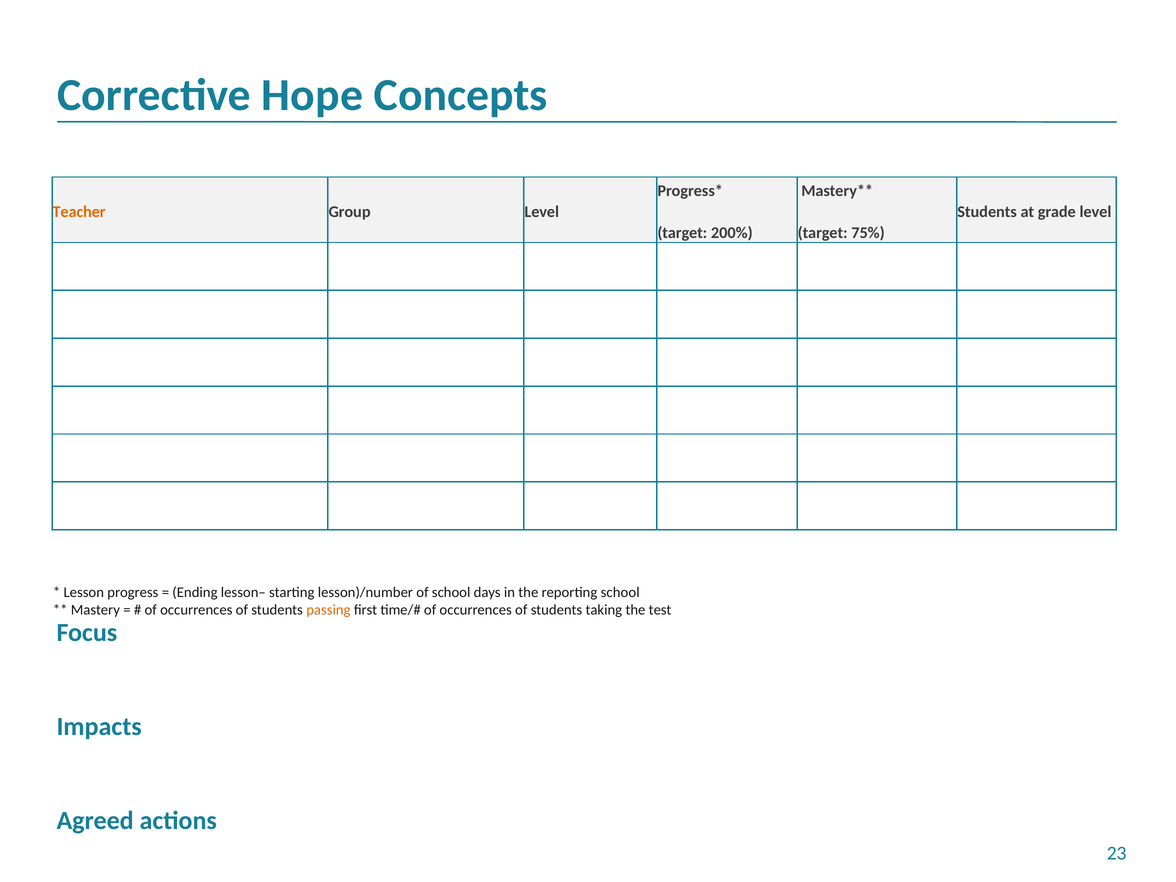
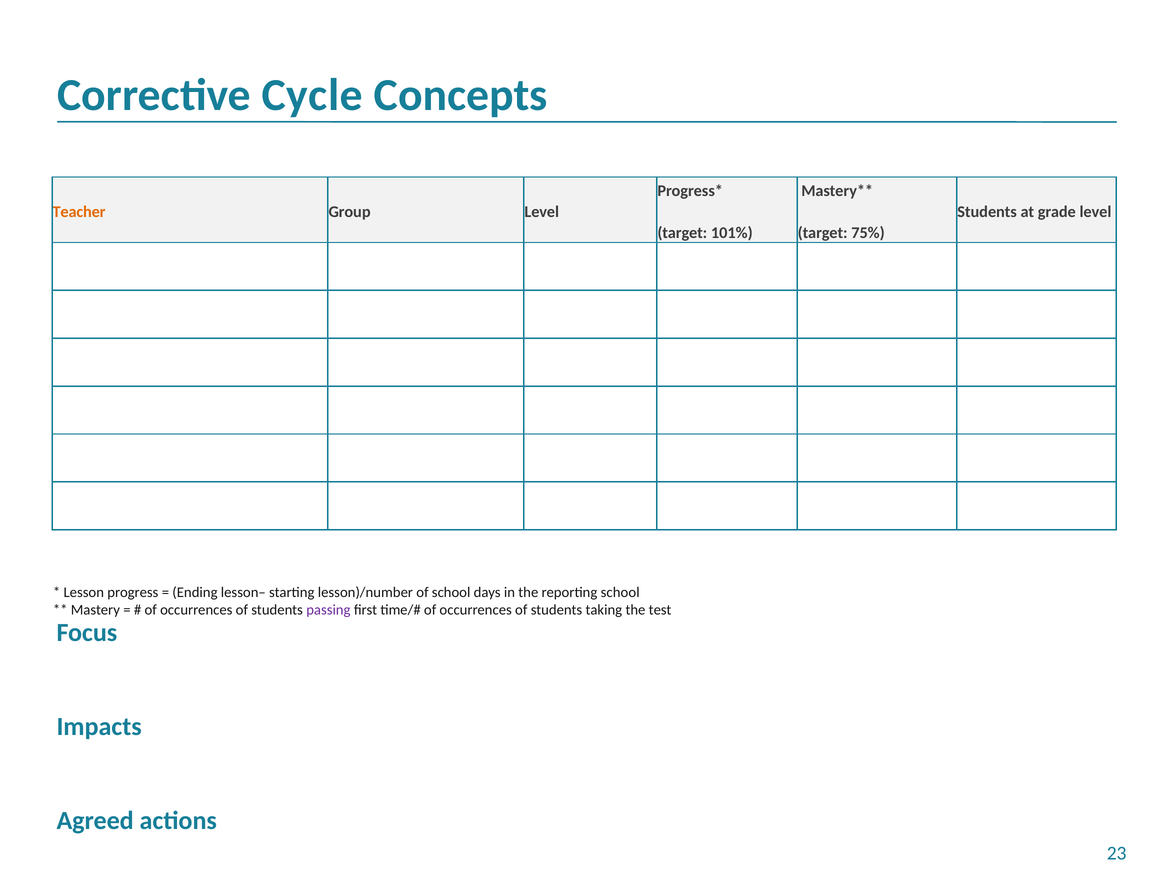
Hope: Hope -> Cycle
200%: 200% -> 101%
passing colour: orange -> purple
